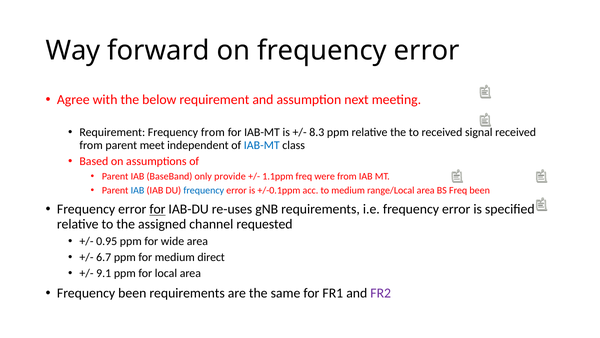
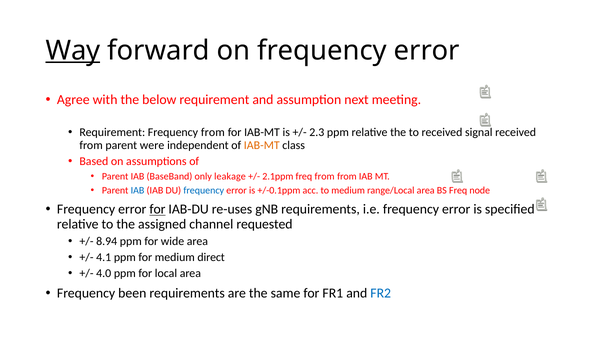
Way underline: none -> present
8.3: 8.3 -> 2.3
meet: meet -> were
IAB-MT at (262, 145) colour: blue -> orange
provide: provide -> leakage
1.1ppm: 1.1ppm -> 2.1ppm
freq were: were -> from
Freq been: been -> node
0.95: 0.95 -> 8.94
6.7: 6.7 -> 4.1
9.1: 9.1 -> 4.0
FR2 colour: purple -> blue
